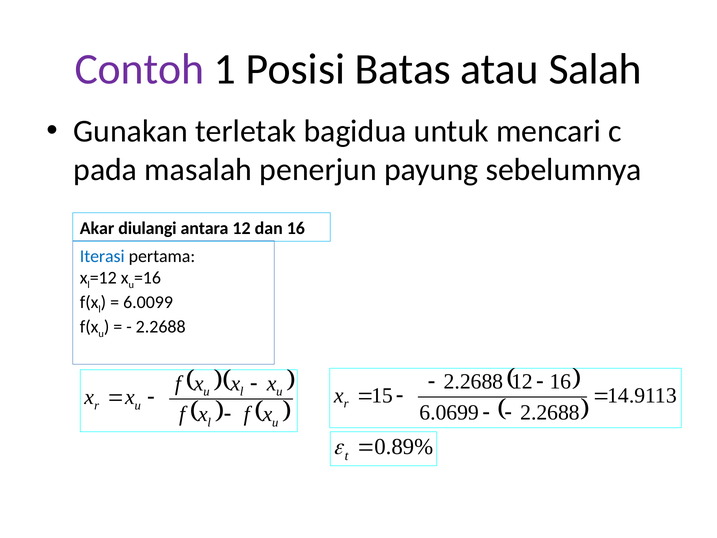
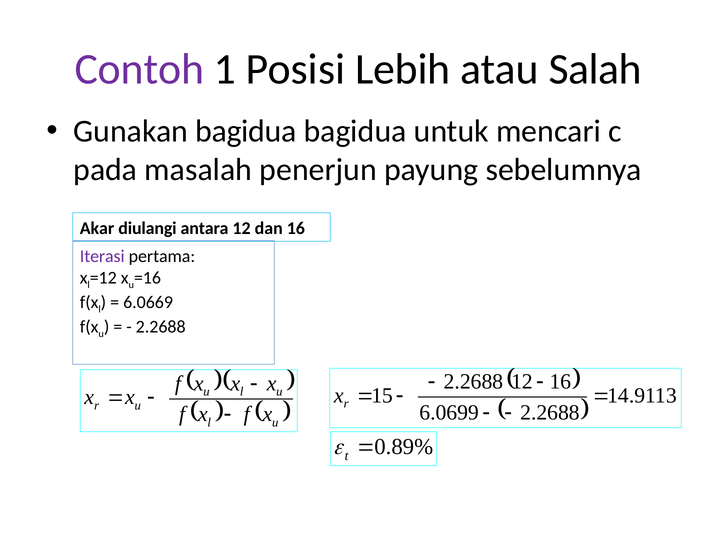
Batas: Batas -> Lebih
Gunakan terletak: terletak -> bagidua
Iterasi colour: blue -> purple
6.0099: 6.0099 -> 6.0669
